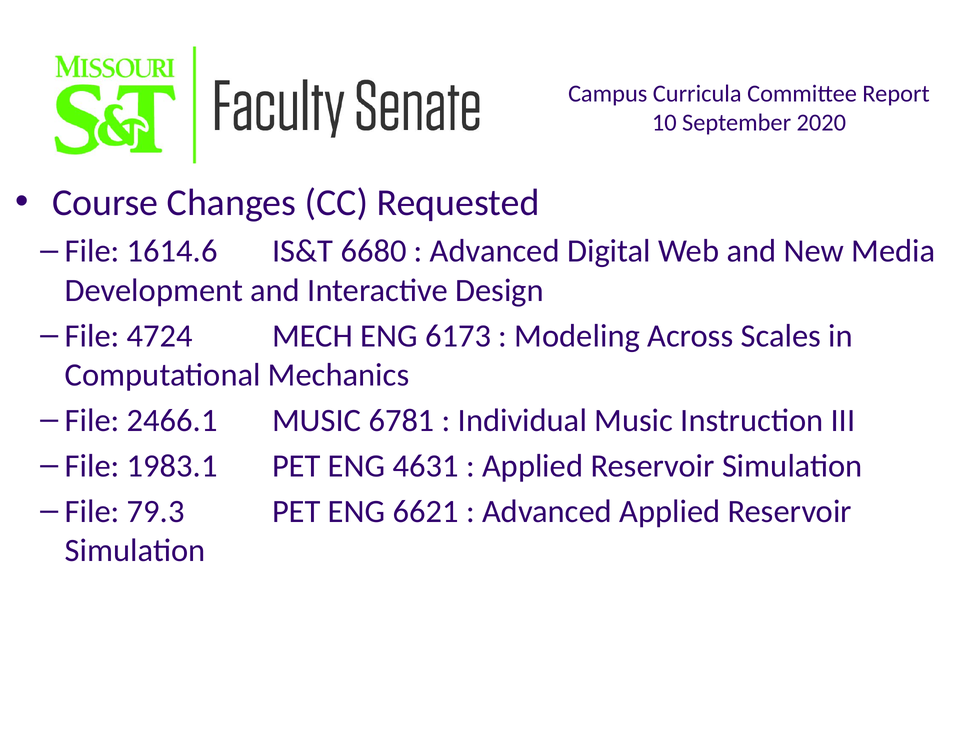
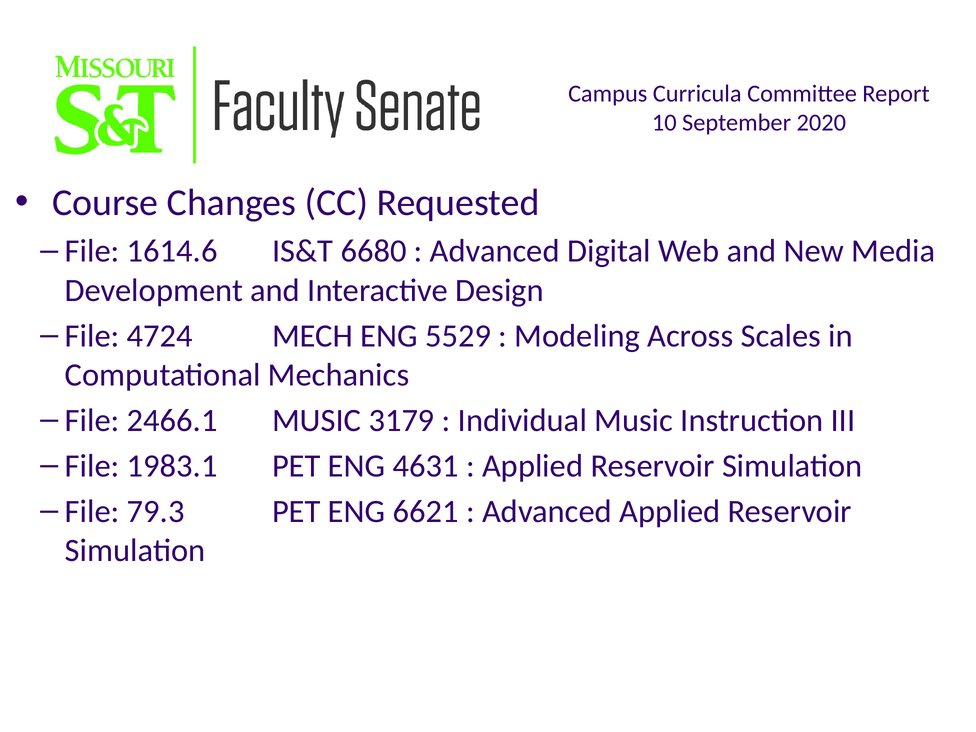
6173: 6173 -> 5529
6781: 6781 -> 3179
